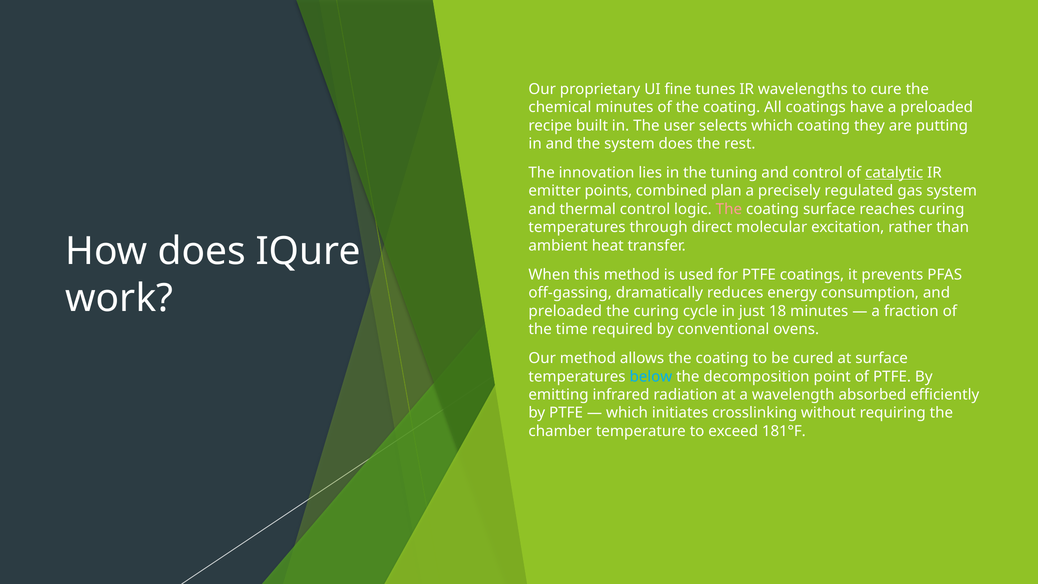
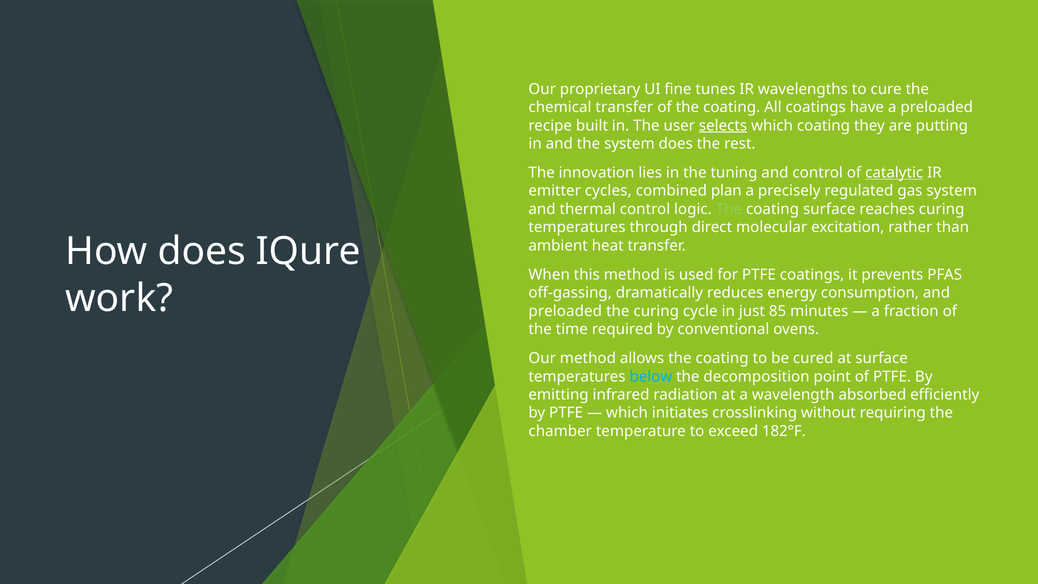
chemical minutes: minutes -> transfer
selects underline: none -> present
points: points -> cycles
The at (729, 209) colour: pink -> light green
18: 18 -> 85
181°F: 181°F -> 182°F
